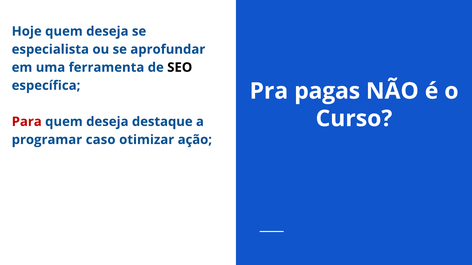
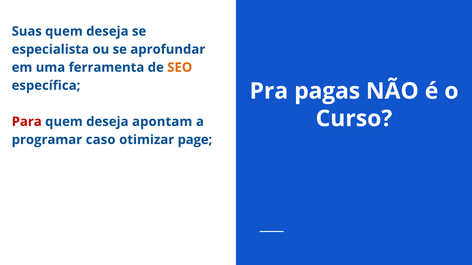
Hoje: Hoje -> Suas
SEO colour: black -> orange
destaque: destaque -> apontam
ação: ação -> page
